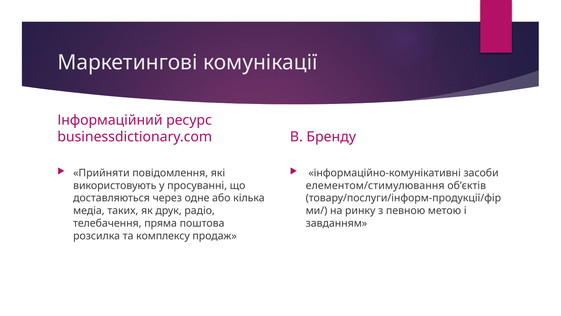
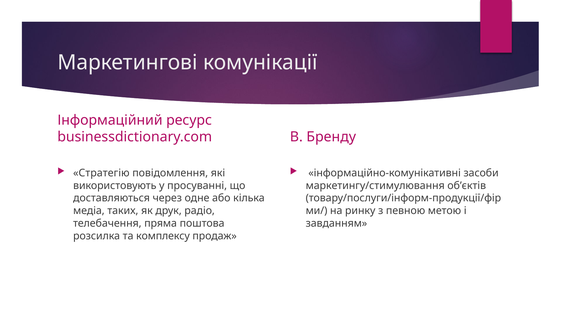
Прийняти: Прийняти -> Стратегію
елементом/стимулювання: елементом/стимулювання -> маркетингу/стимулювання
